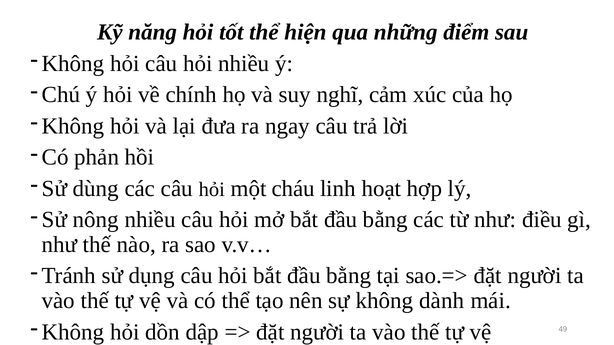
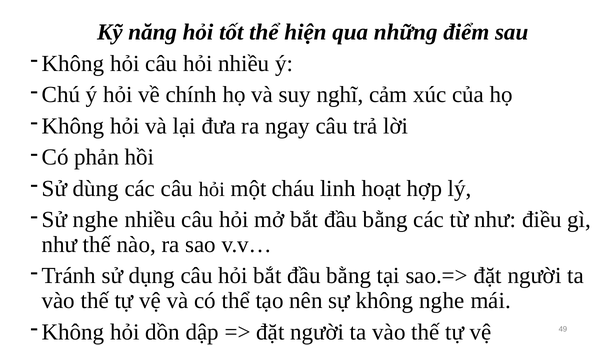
Sử nông: nông -> nghe
không dành: dành -> nghe
